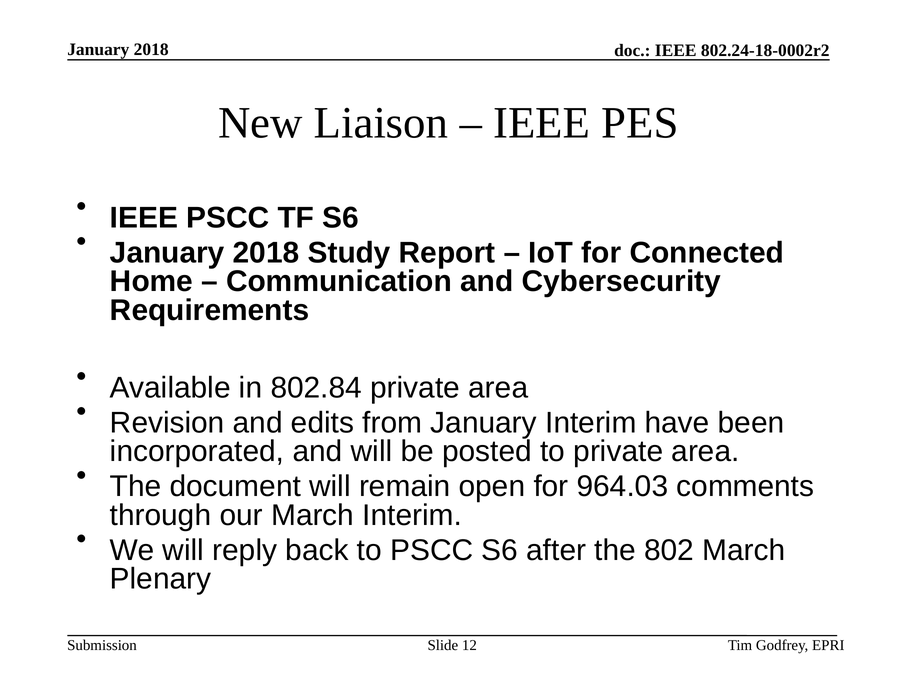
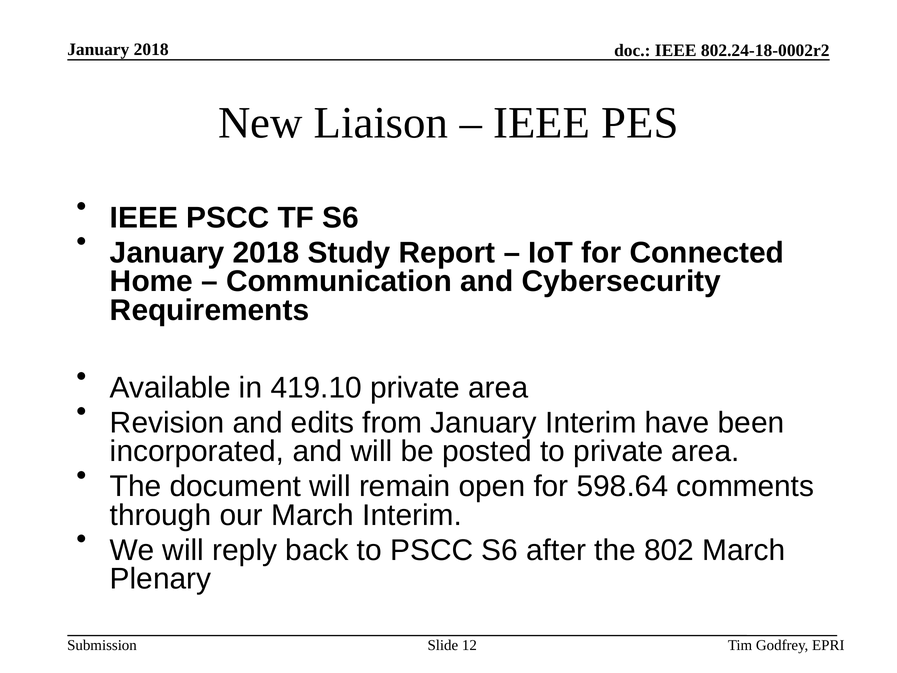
802.84: 802.84 -> 419.10
964.03: 964.03 -> 598.64
